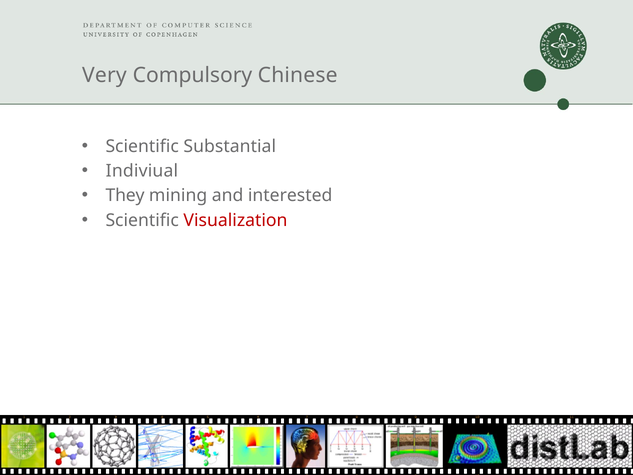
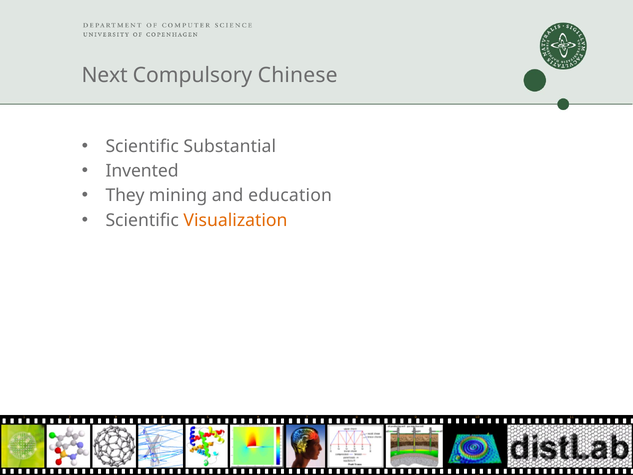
Very: Very -> Next
Indiviual: Indiviual -> Invented
interested: interested -> education
Visualization colour: red -> orange
